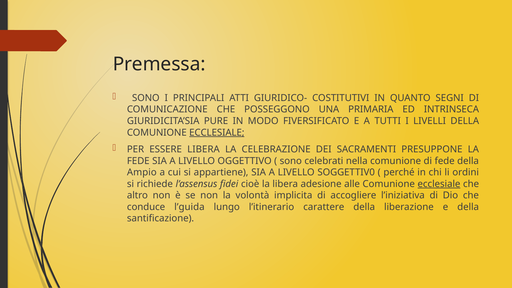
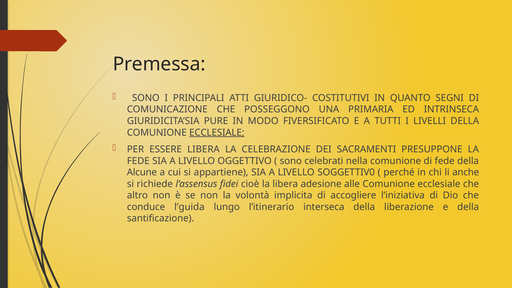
Ampio: Ampio -> Alcune
ordini: ordini -> anche
ecclesiale at (439, 184) underline: present -> none
carattere: carattere -> interseca
